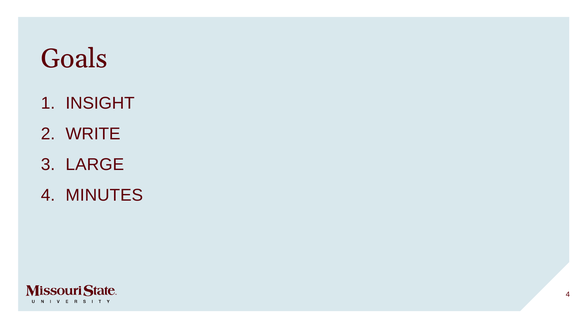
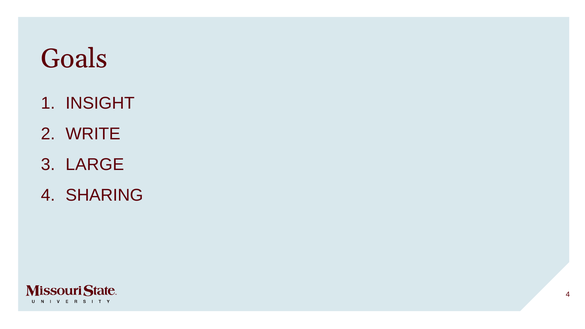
MINUTES: MINUTES -> SHARING
